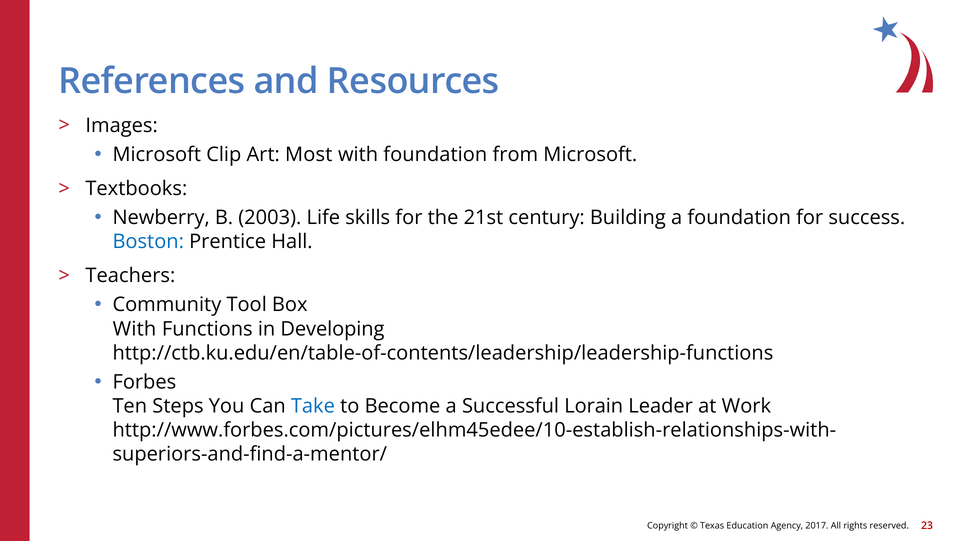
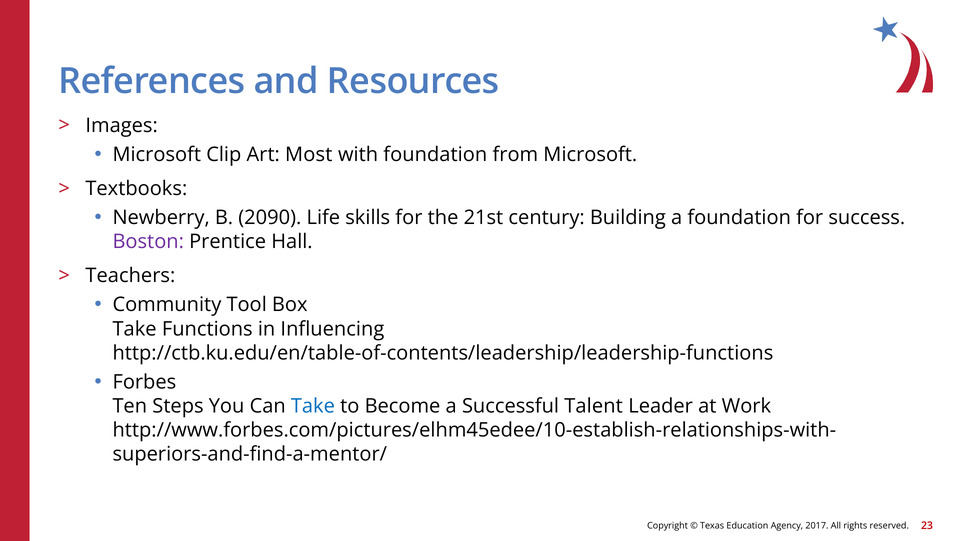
2003: 2003 -> 2090
Boston colour: blue -> purple
With at (134, 329): With -> Take
Developing: Developing -> Influencing
Lorain: Lorain -> Talent
